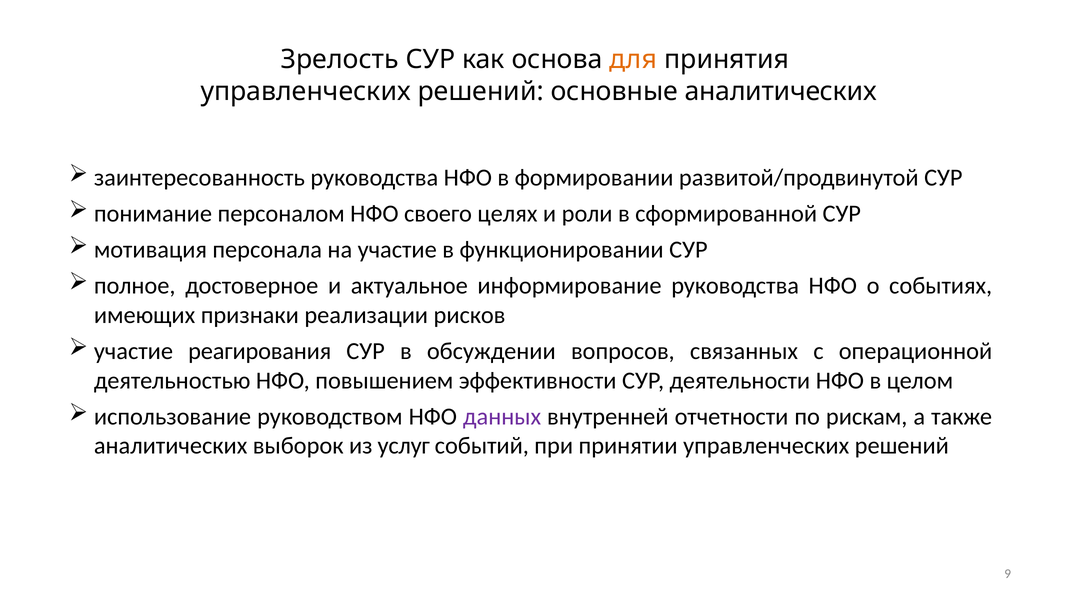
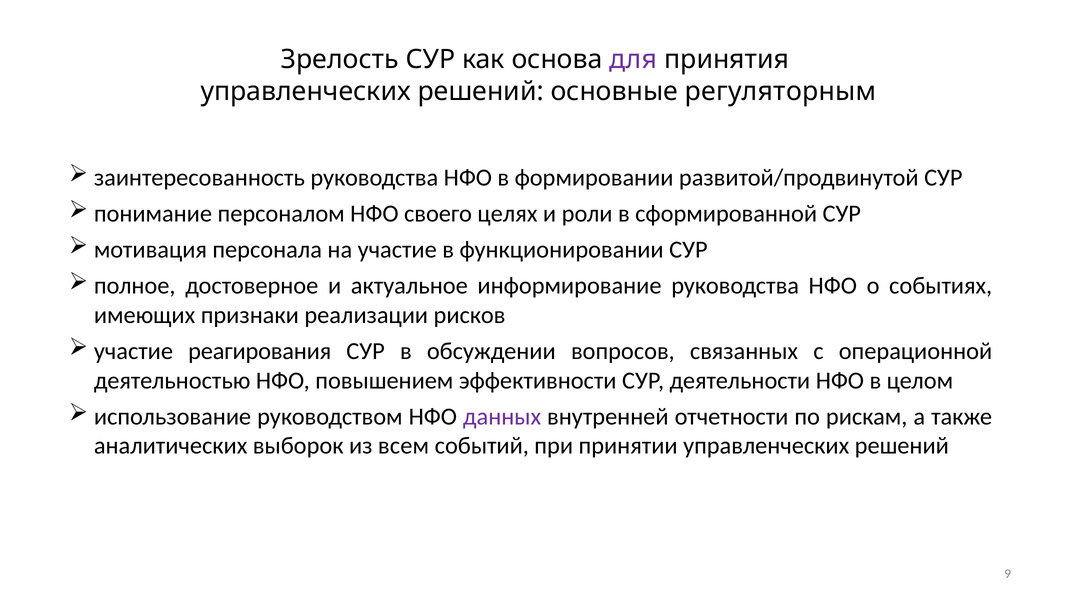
для colour: orange -> purple
основные аналитических: аналитических -> регуляторным
услуг: услуг -> всем
